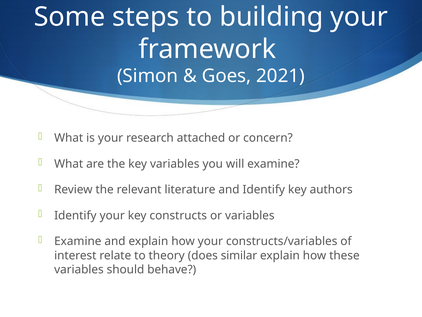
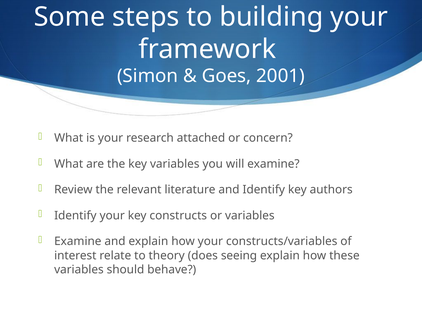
2021: 2021 -> 2001
similar: similar -> seeing
